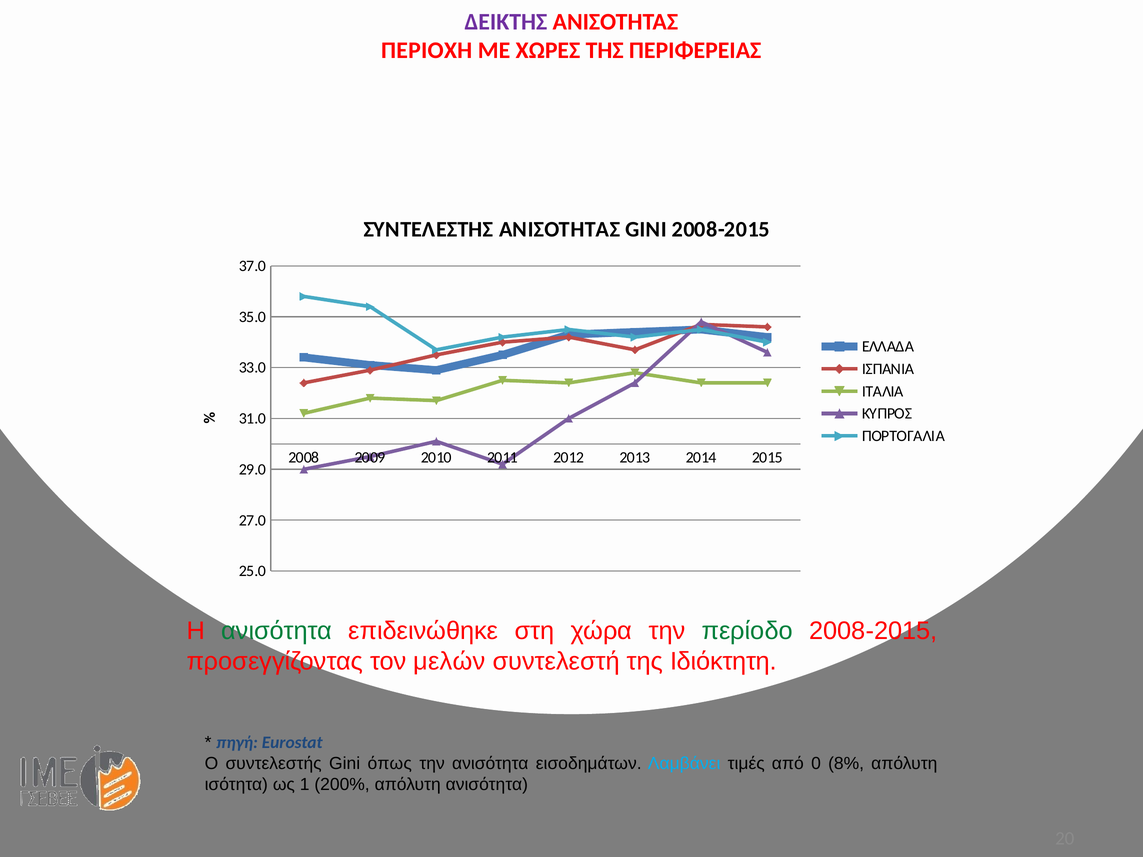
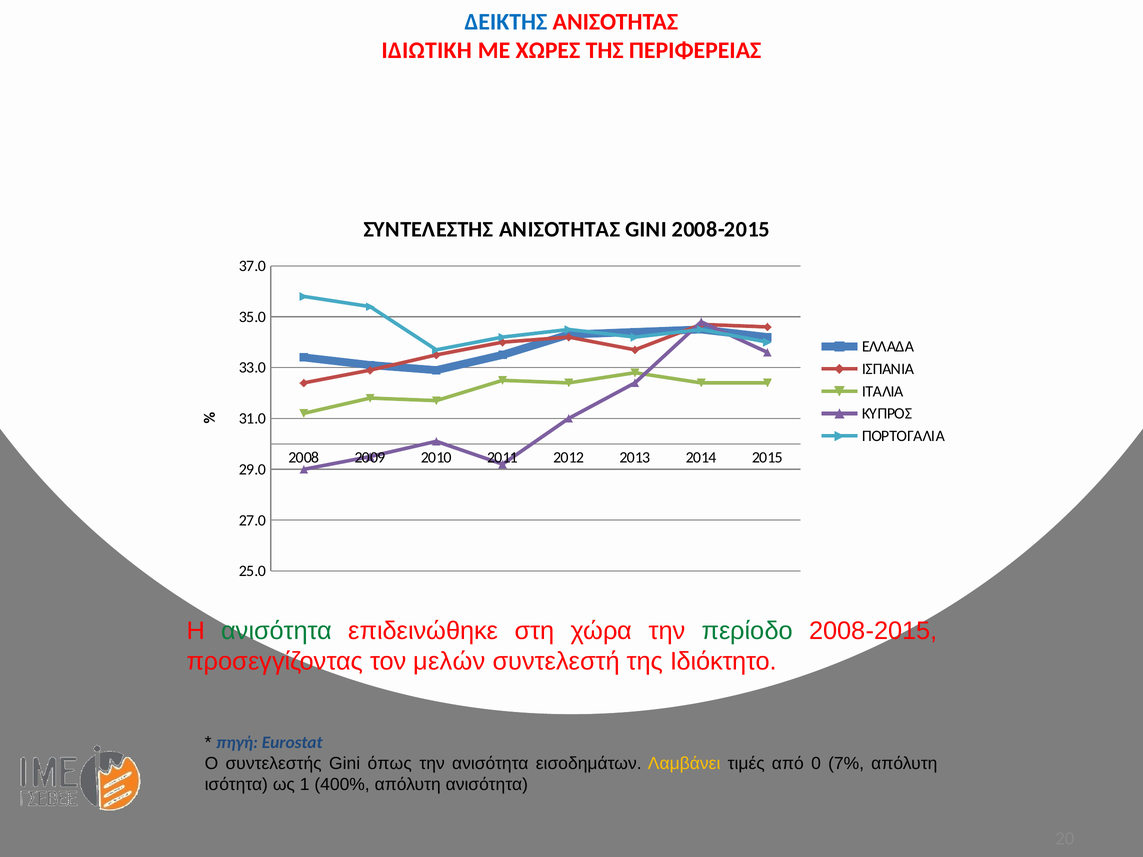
ΔΕΙΚΤΗΣ colour: purple -> blue
ΠΕΡΙΟΧΗ: ΠΕΡΙΟΧΗ -> ΙΔΙΩΤΙΚΗ
Ιδιόκτητη: Ιδιόκτητη -> Ιδιόκτητο
Λαμβάνει colour: light blue -> yellow
8%: 8% -> 7%
200%: 200% -> 400%
